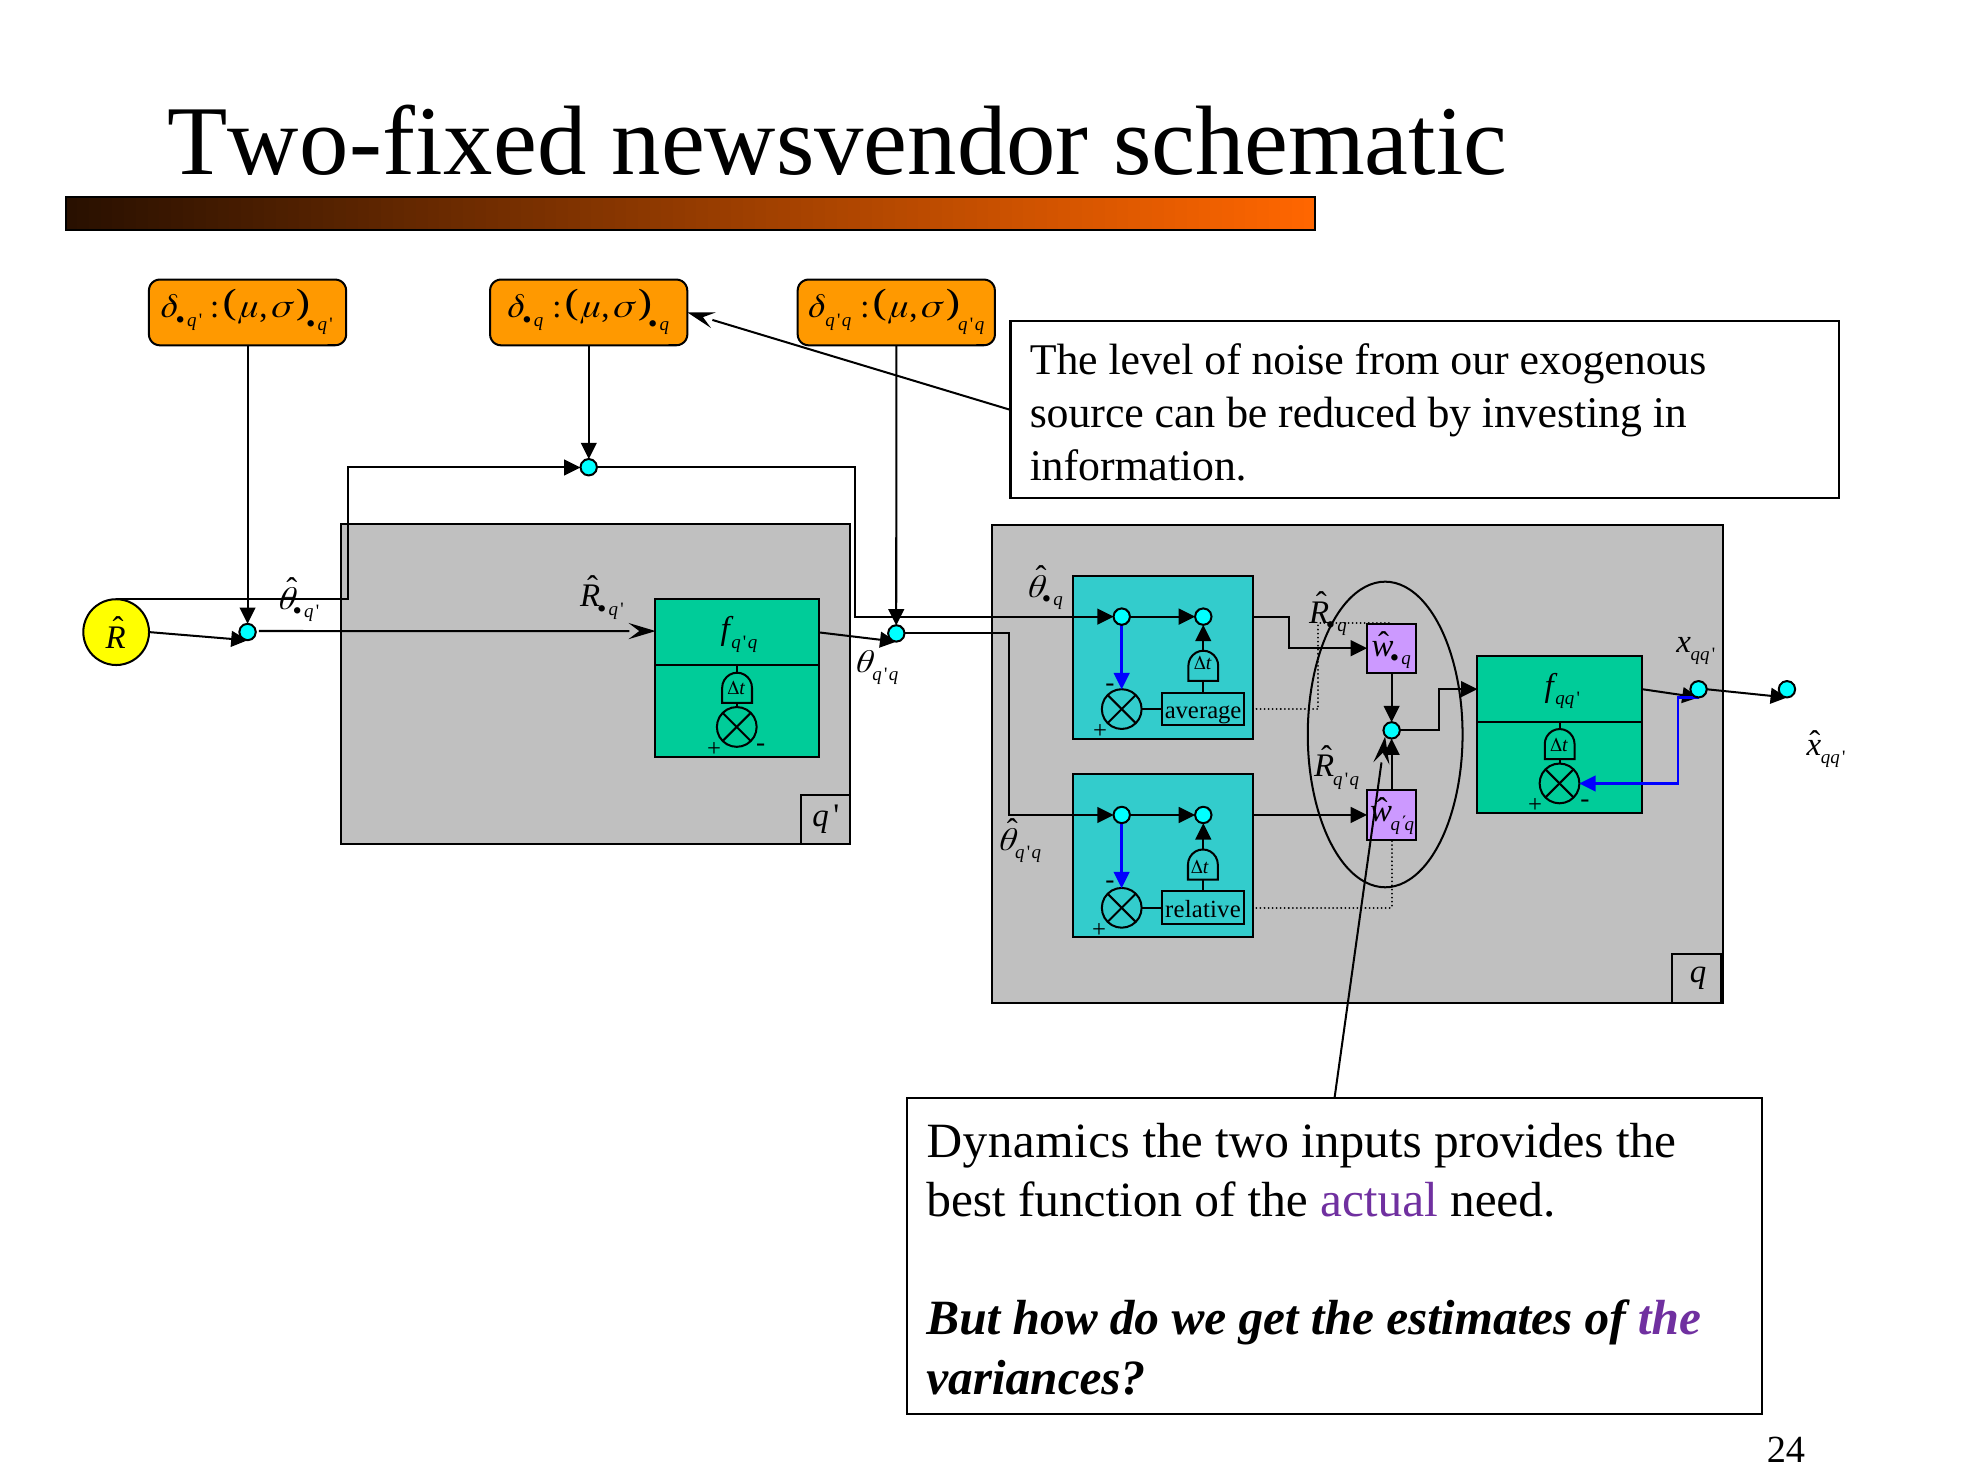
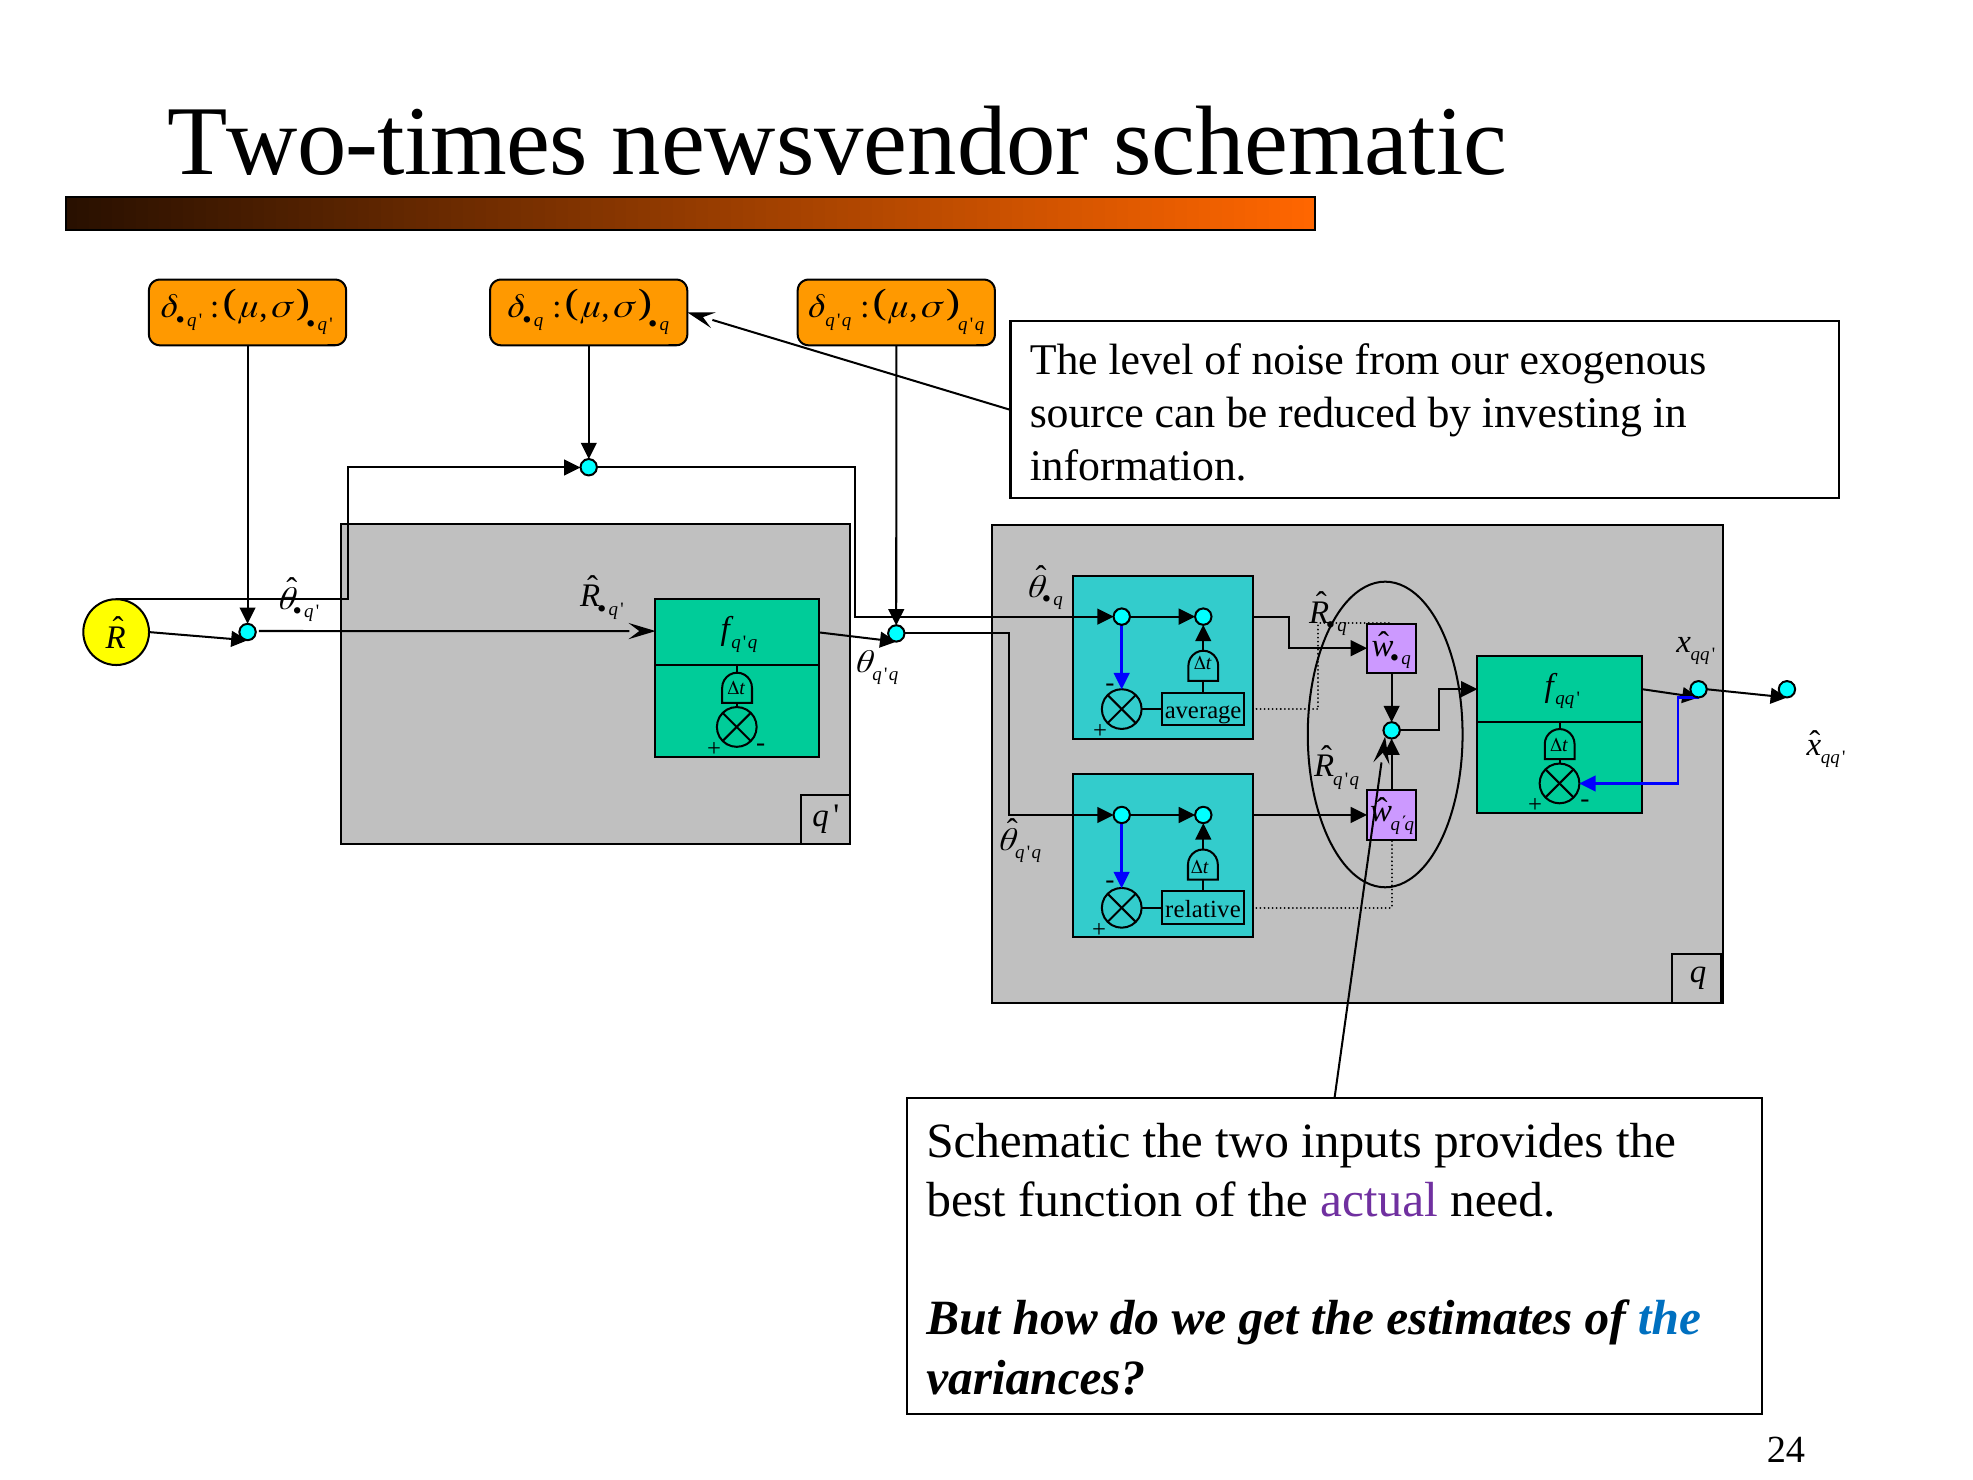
Two-fixed: Two-fixed -> Two-times
Dynamics at (1028, 1141): Dynamics -> Schematic
the at (1669, 1318) colour: purple -> blue
